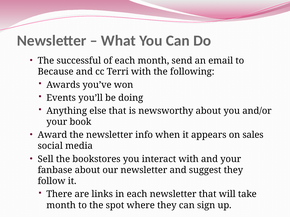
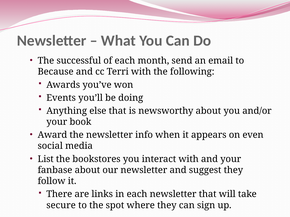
sales: sales -> even
Sell: Sell -> List
month at (61, 206): month -> secure
